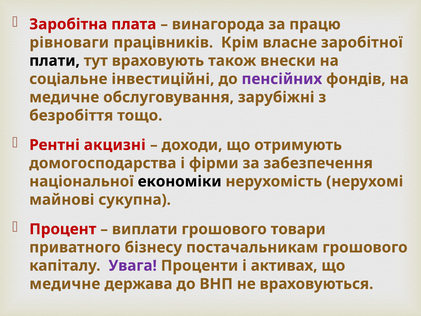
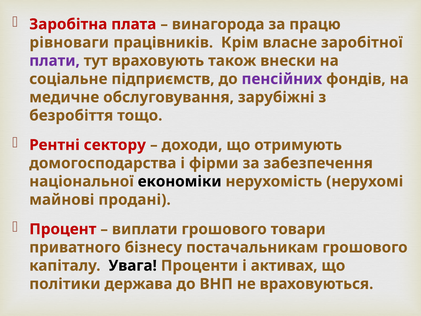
плати colour: black -> purple
інвестиційні: інвестиційні -> підприємств
акцизні: акцизні -> сектору
сукупна: сукупна -> продані
Увага colour: purple -> black
медичне at (65, 284): медичне -> політики
